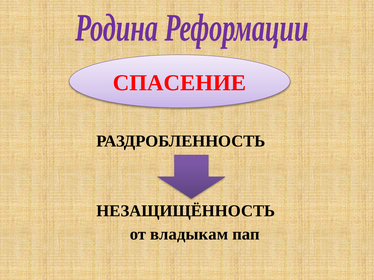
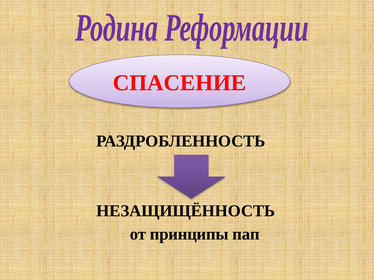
владыкам: владыкам -> принципы
